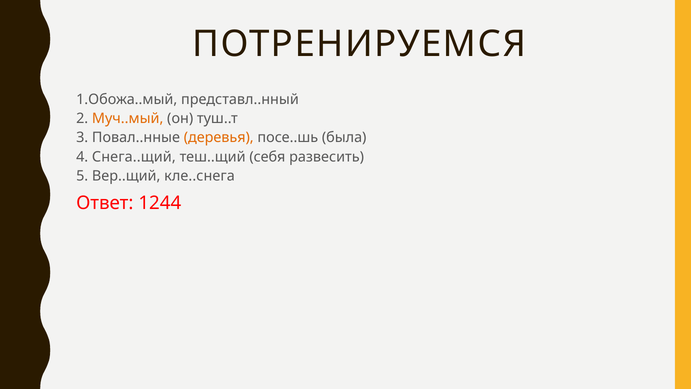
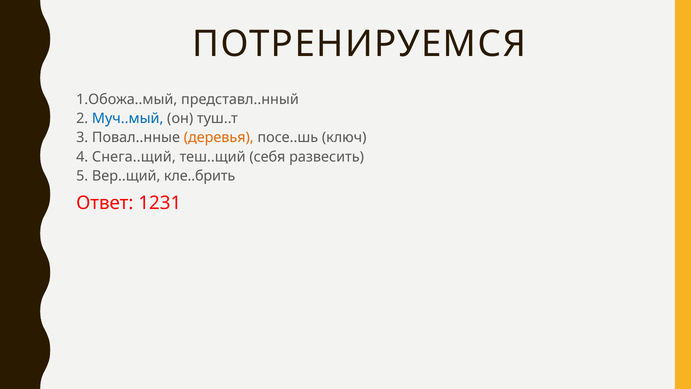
Муч..мый colour: orange -> blue
была: была -> ключ
кле..снега: кле..снега -> кле..брить
1244: 1244 -> 1231
